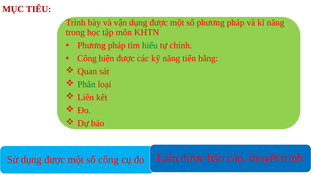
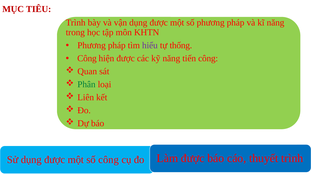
hiểu colour: green -> purple
chính: chính -> thống
tiến bằng: bằng -> công
